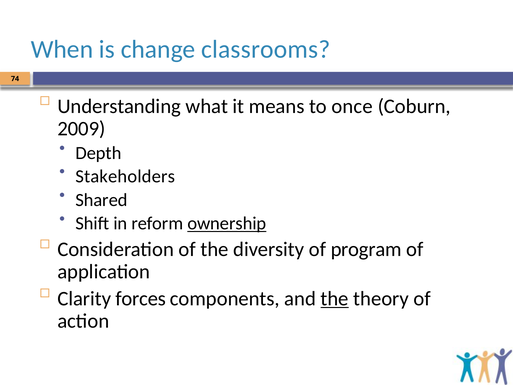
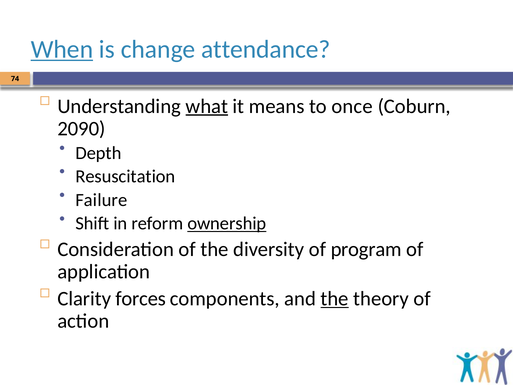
When underline: none -> present
classrooms: classrooms -> attendance
what underline: none -> present
2009: 2009 -> 2090
Stakeholders: Stakeholders -> Resuscitation
Shared: Shared -> Failure
